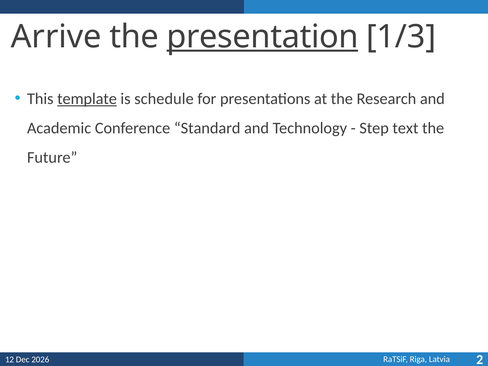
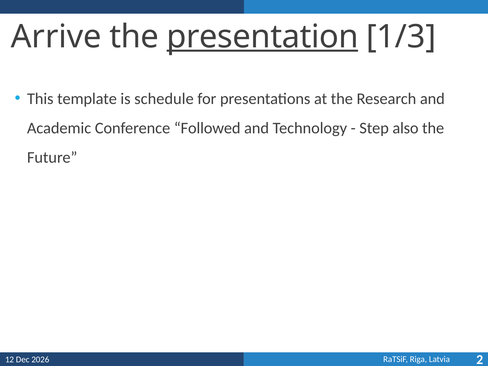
template underline: present -> none
Standard: Standard -> Followed
text: text -> also
